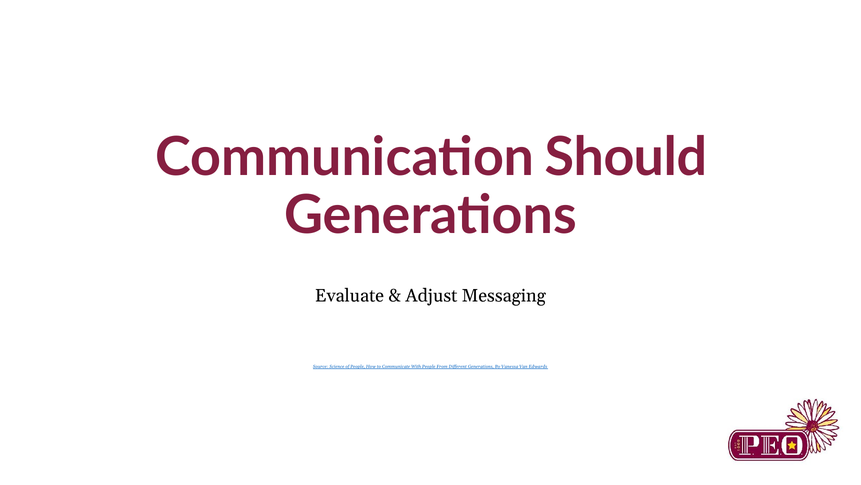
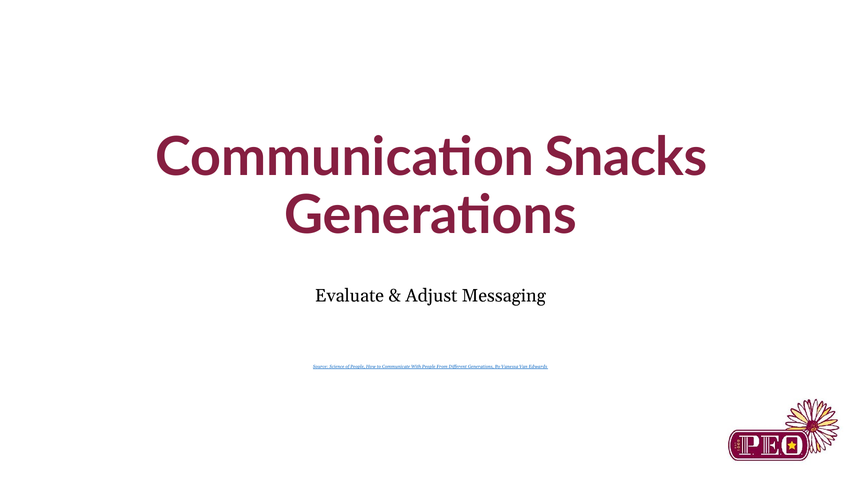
Should: Should -> Snacks
